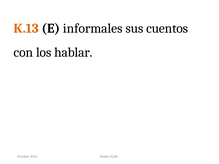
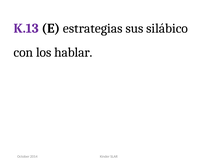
K.13 colour: orange -> purple
informales: informales -> estrategias
cuentos: cuentos -> silábico
